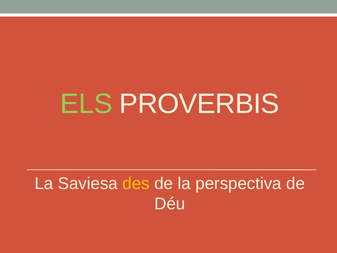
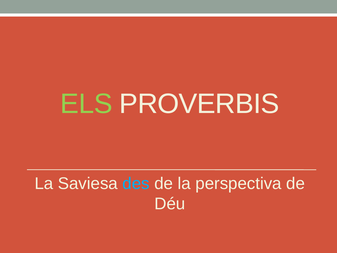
des colour: yellow -> light blue
